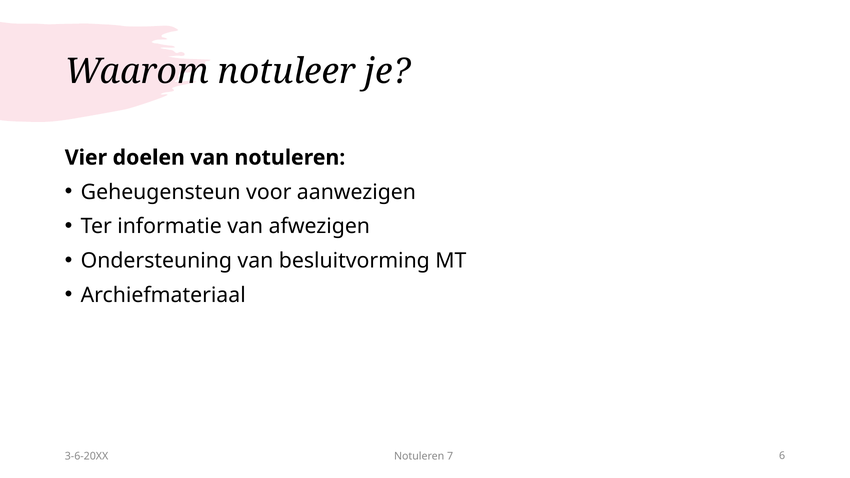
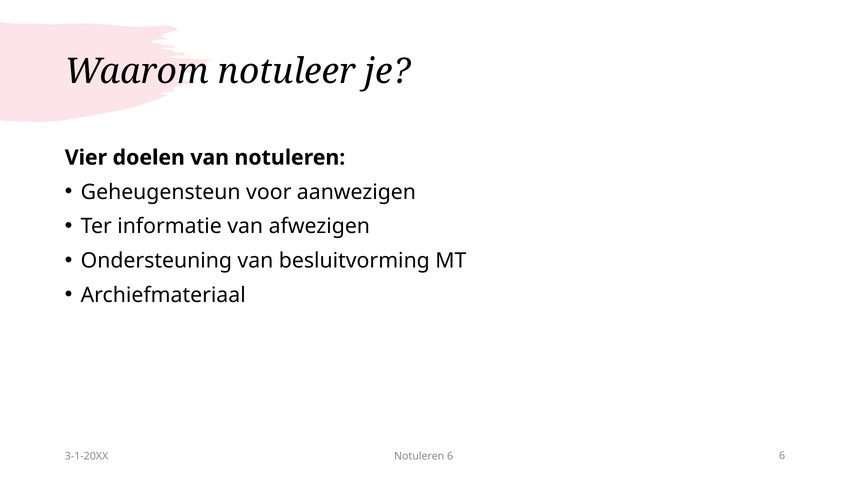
3-6-20XX: 3-6-20XX -> 3-1-20XX
Notuleren 7: 7 -> 6
